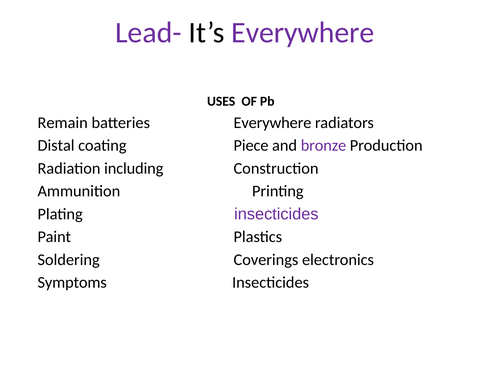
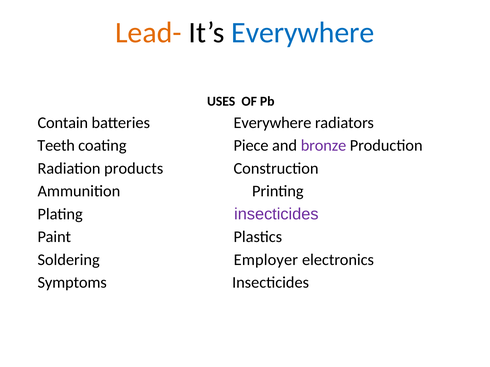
Lead- colour: purple -> orange
Everywhere at (303, 33) colour: purple -> blue
Remain: Remain -> Contain
Distal: Distal -> Teeth
including: including -> products
Coverings: Coverings -> Employer
